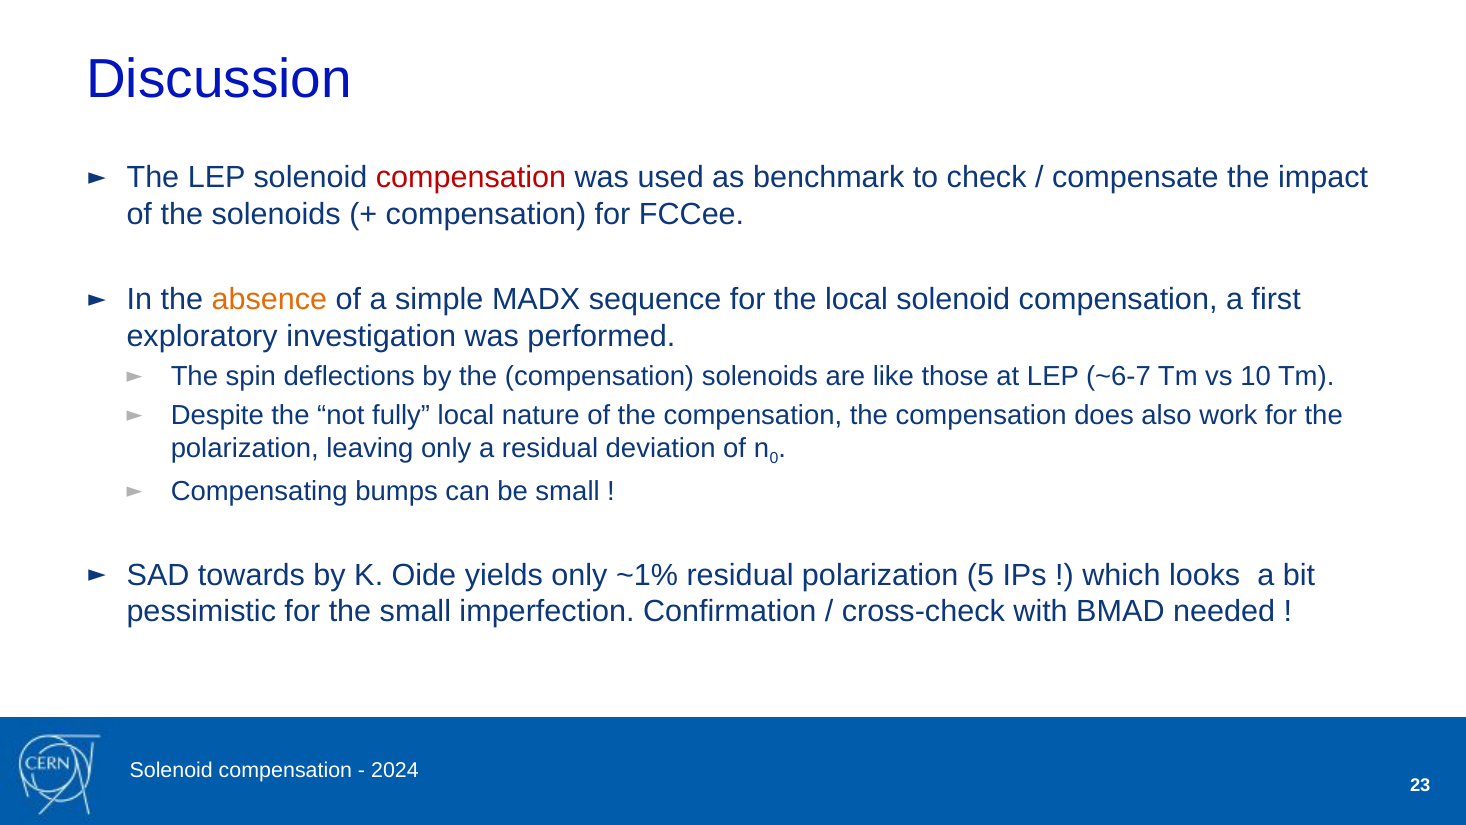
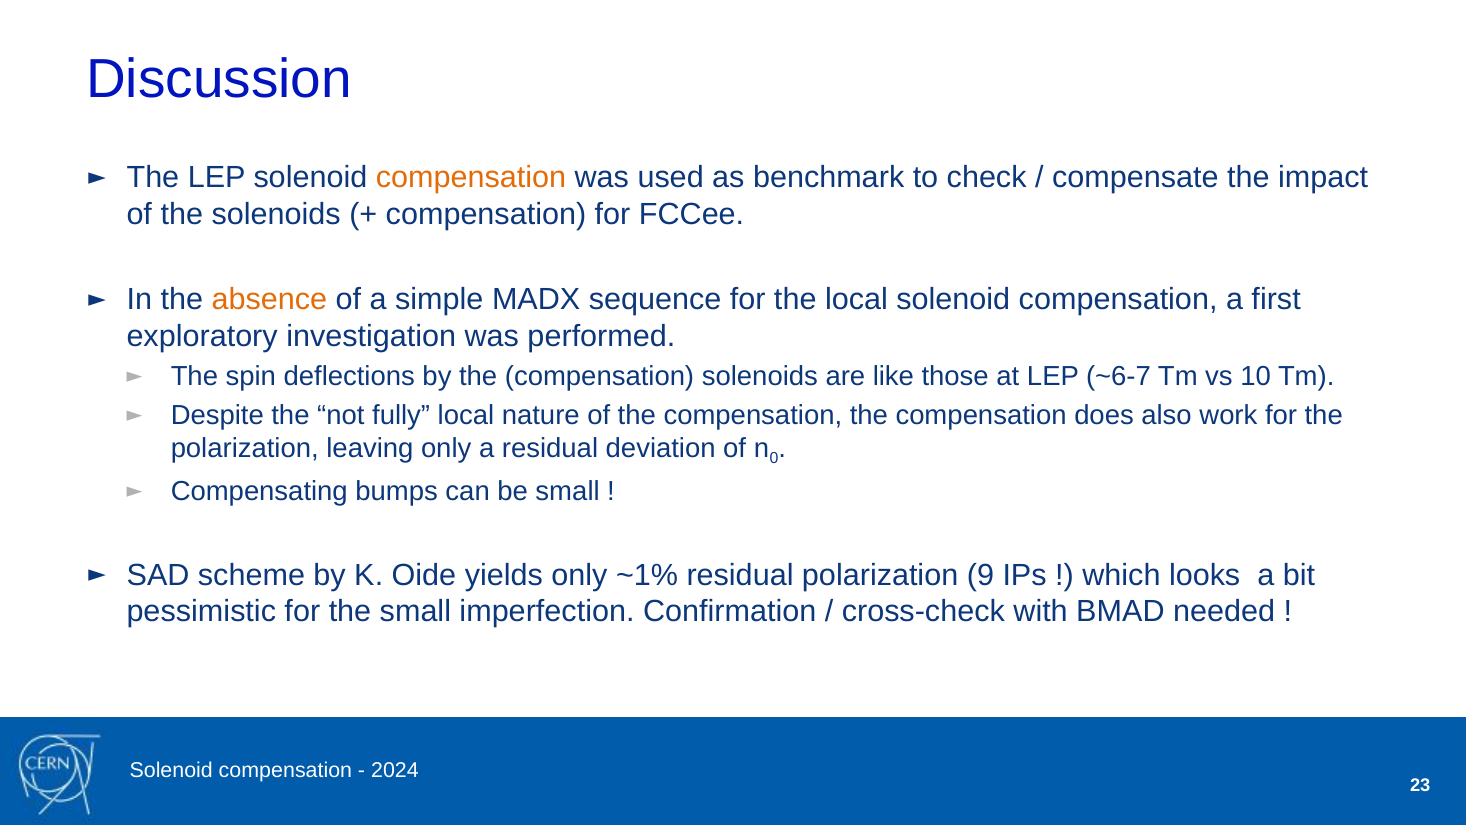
compensation at (471, 177) colour: red -> orange
towards: towards -> scheme
5: 5 -> 9
